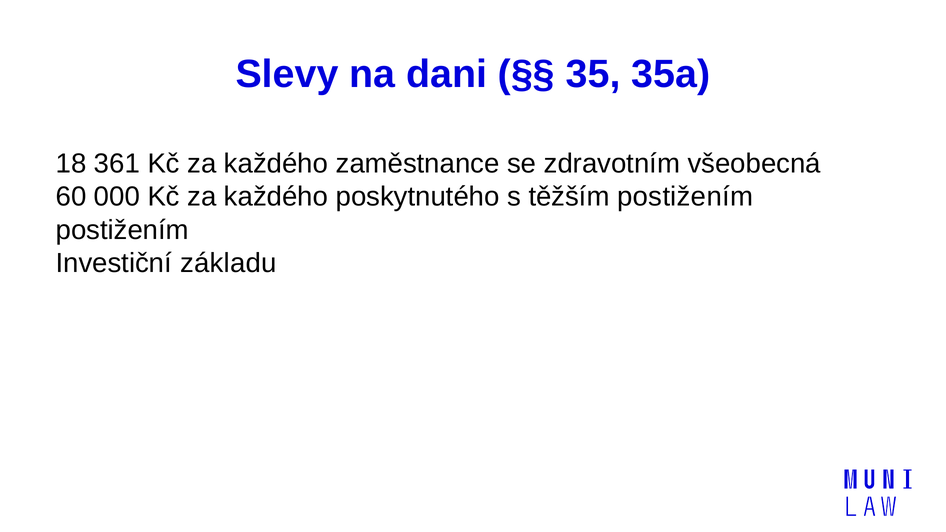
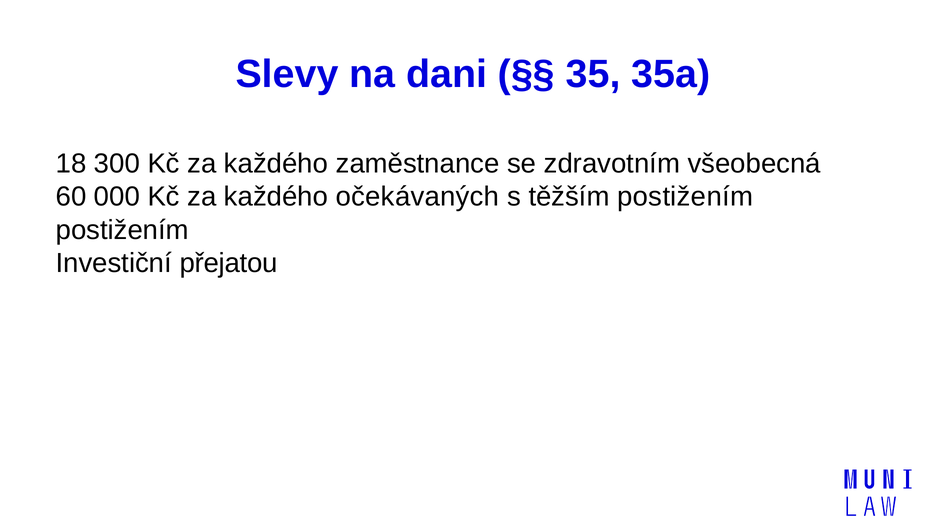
361: 361 -> 300
poskytnutého: poskytnutého -> očekávaných
základu: základu -> přejatou
